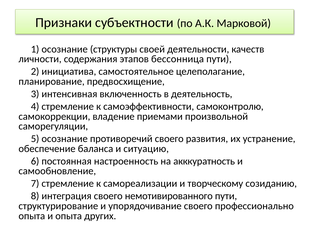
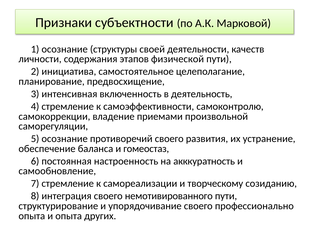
бессонница: бессонница -> физической
ситуацию: ситуацию -> гомеостаз
